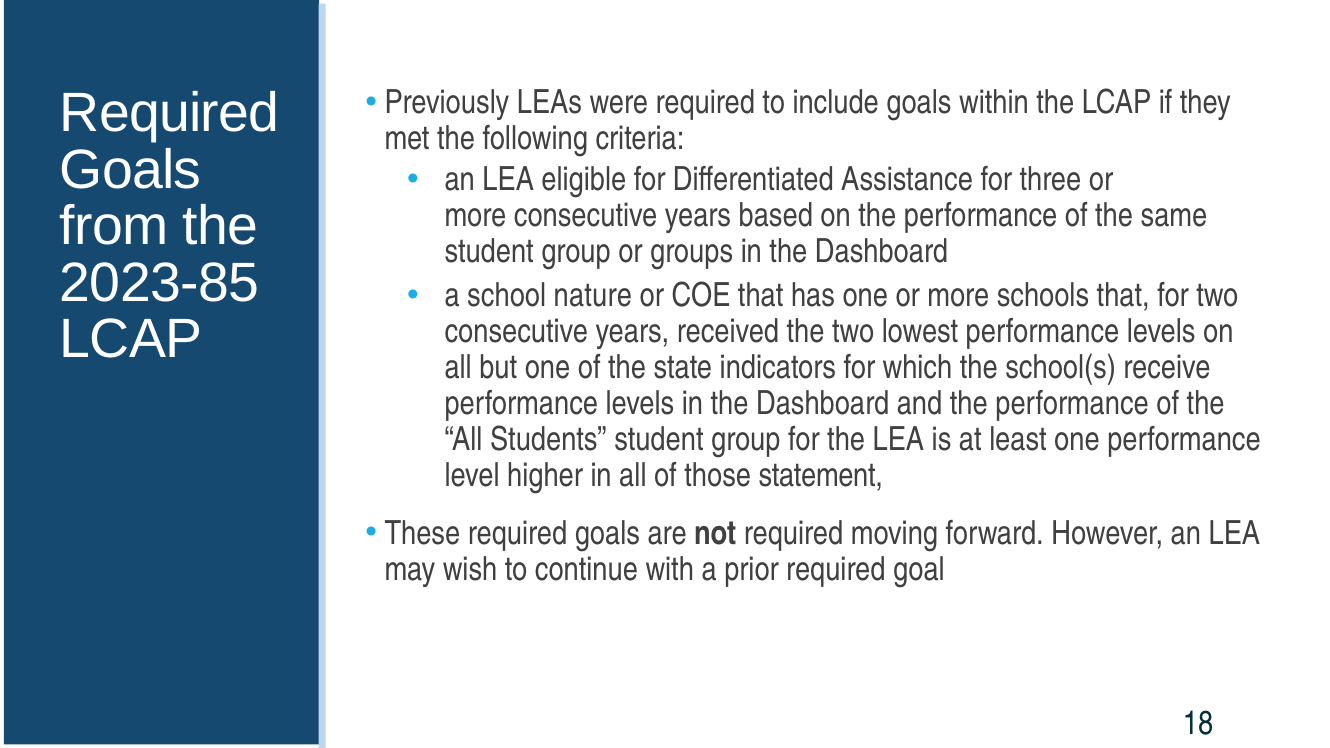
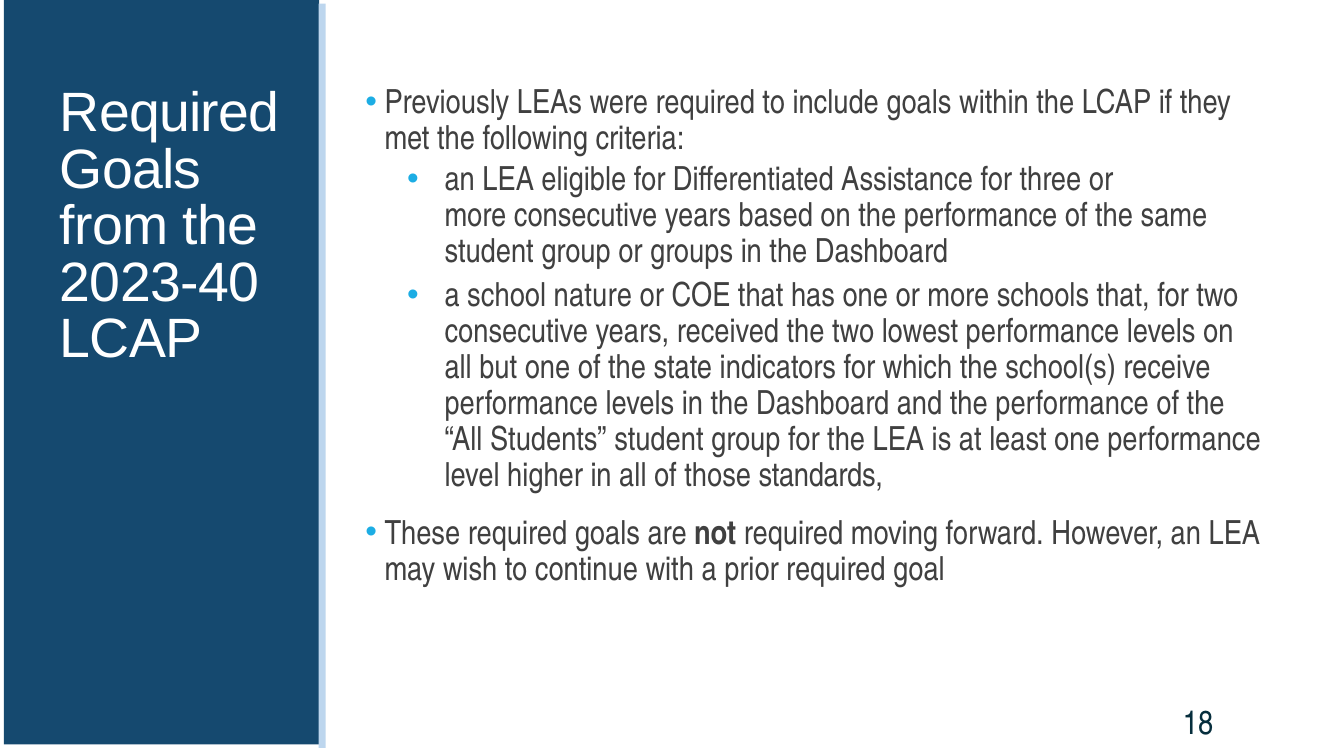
2023-85: 2023-85 -> 2023-40
statement: statement -> standards
